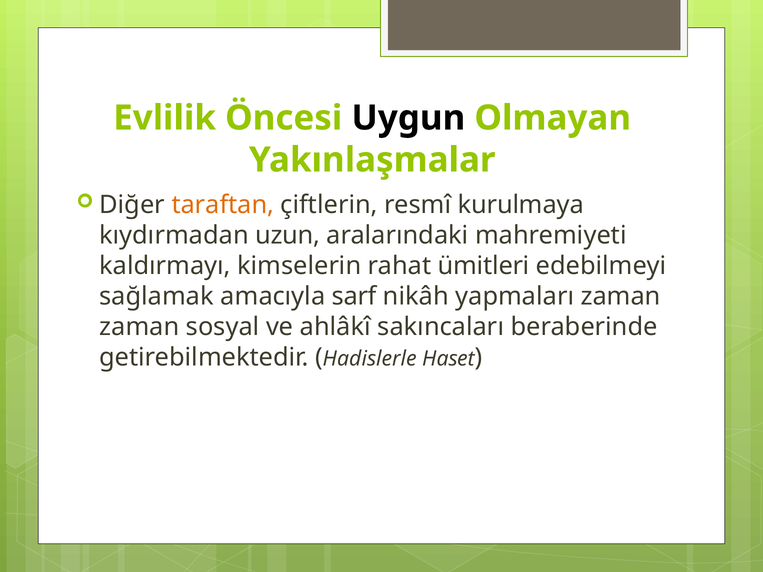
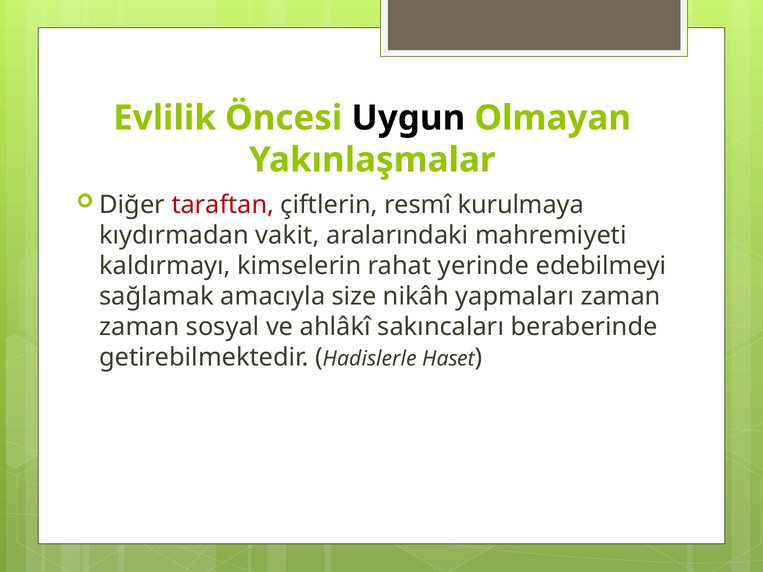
taraftan colour: orange -> red
uzun: uzun -> vakit
ümitleri: ümitleri -> yerinde
sarf: sarf -> size
